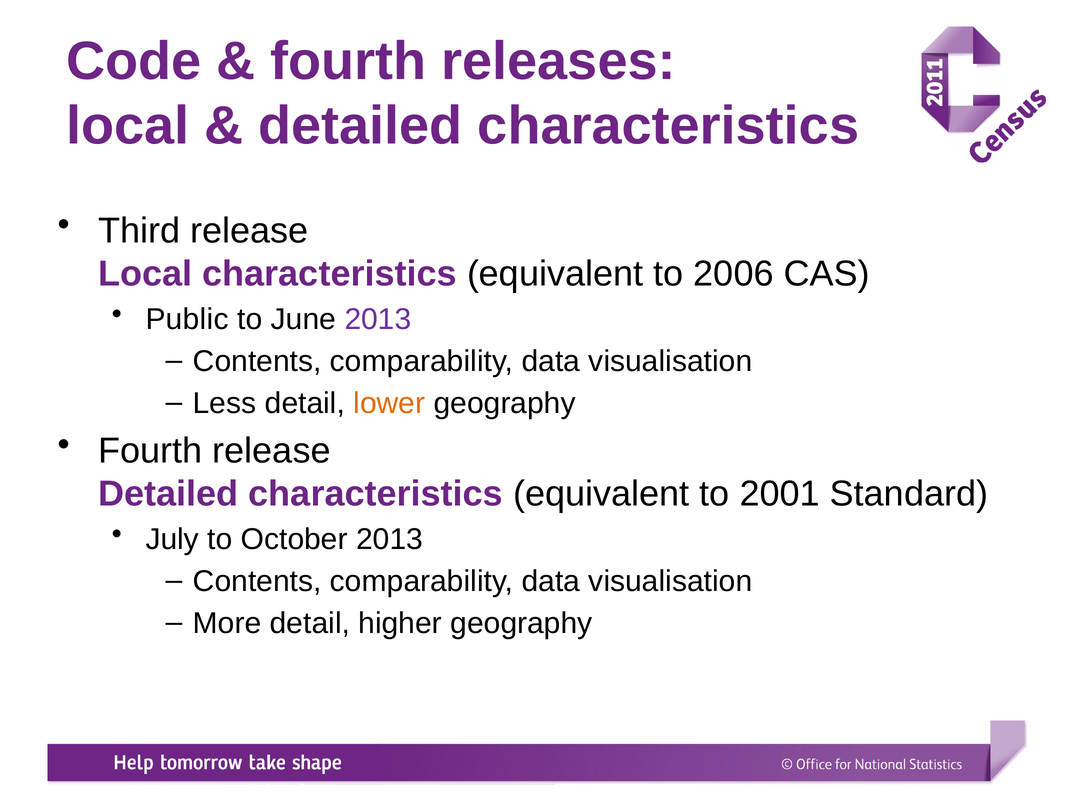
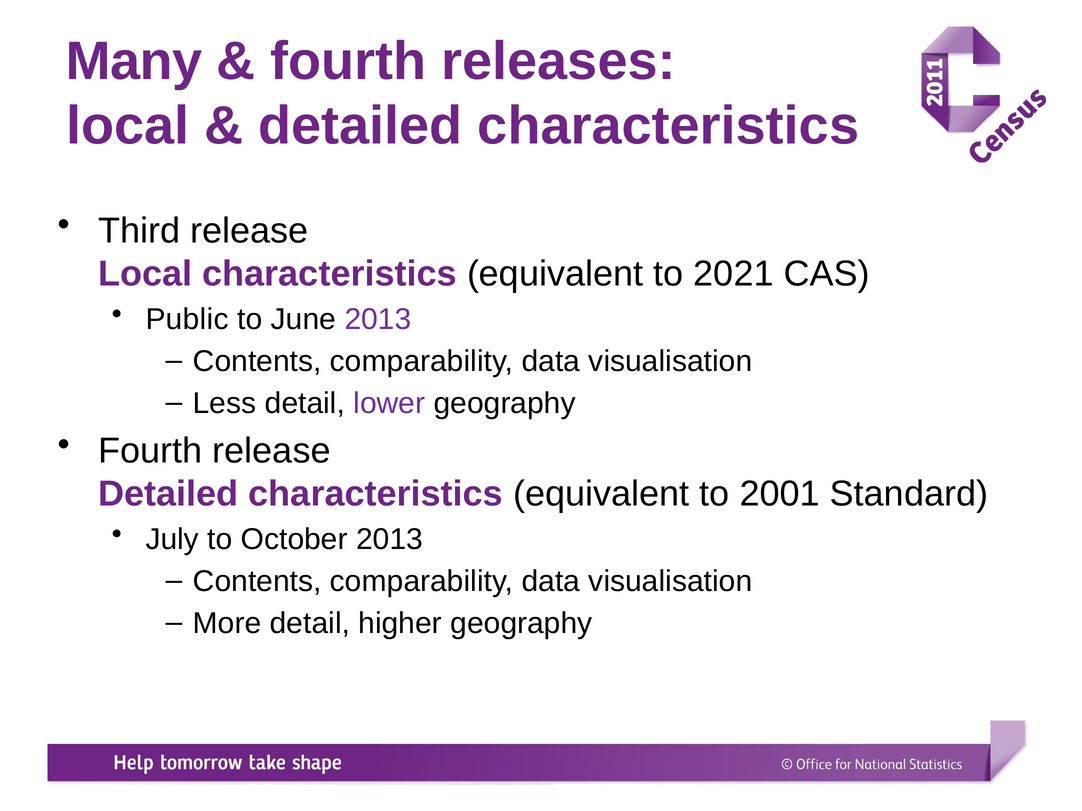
Code: Code -> Many
2006: 2006 -> 2021
lower colour: orange -> purple
